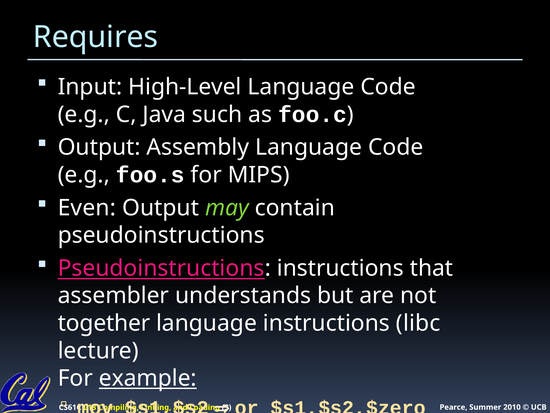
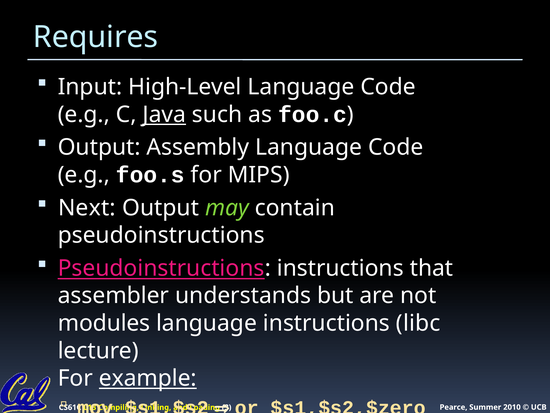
Java underline: none -> present
Even: Even -> Next
together: together -> modules
